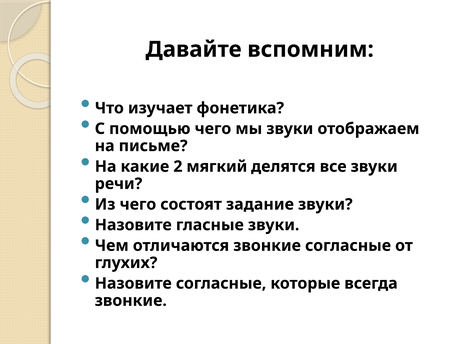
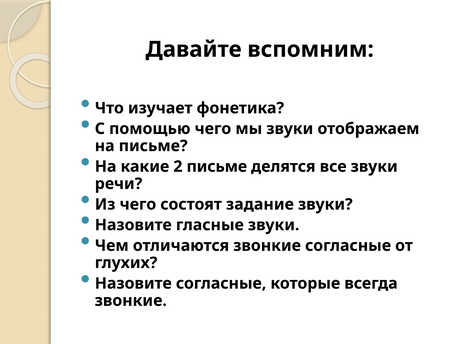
2 мягкий: мягкий -> письме
